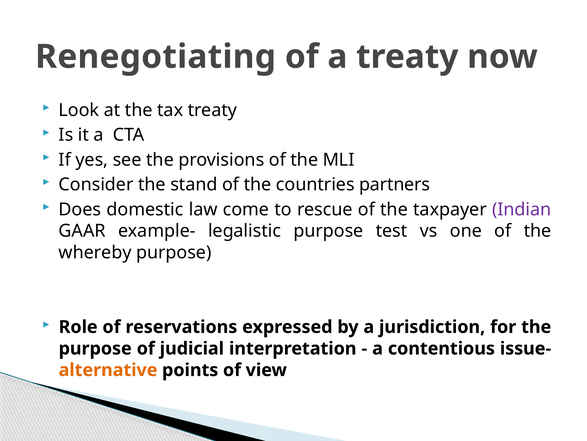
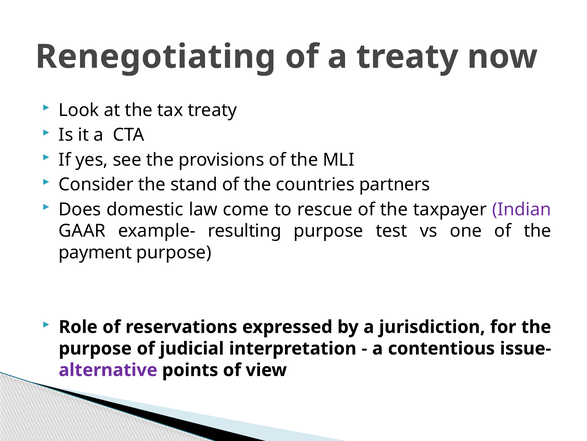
legalistic: legalistic -> resulting
whereby: whereby -> payment
alternative colour: orange -> purple
